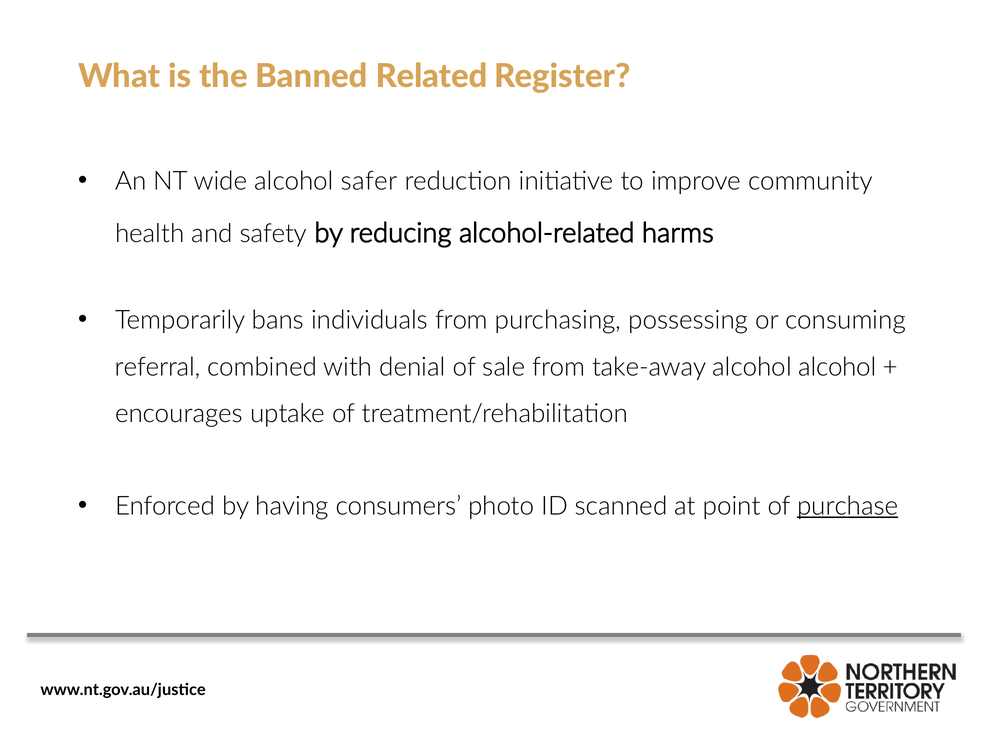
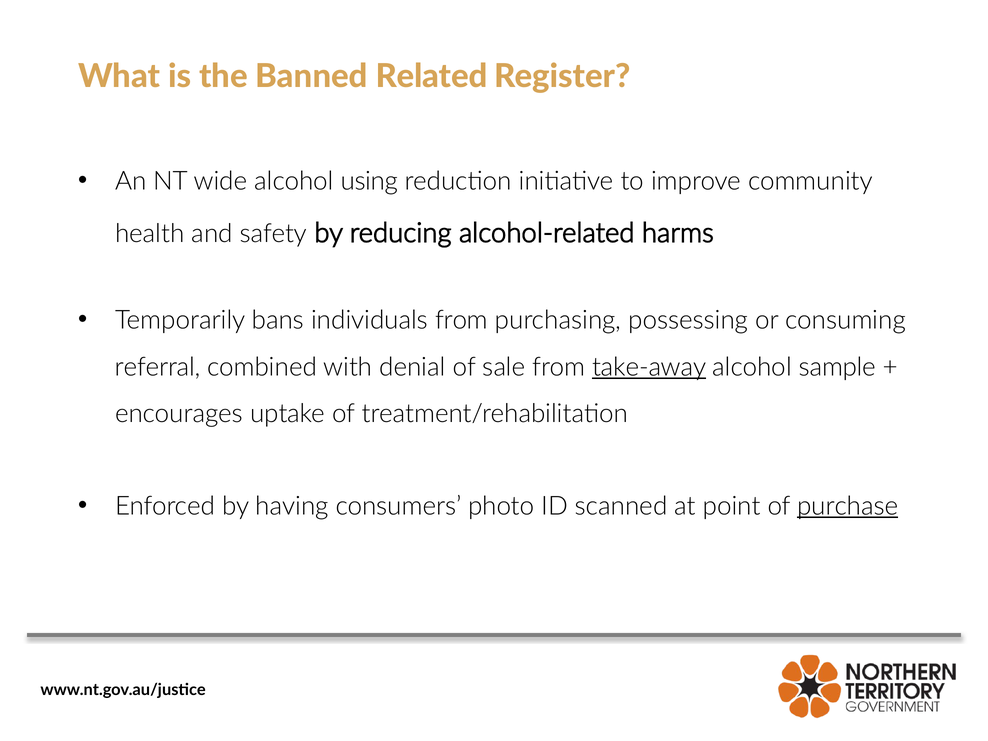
safer: safer -> using
take-away underline: none -> present
alcohol alcohol: alcohol -> sample
